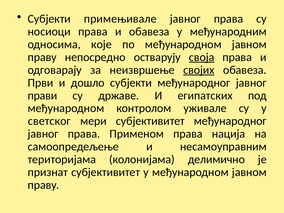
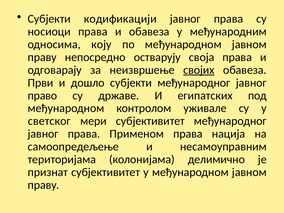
примењивале: примењивале -> кодификацији
које: које -> коју
своја underline: present -> none
прави: прави -> право
